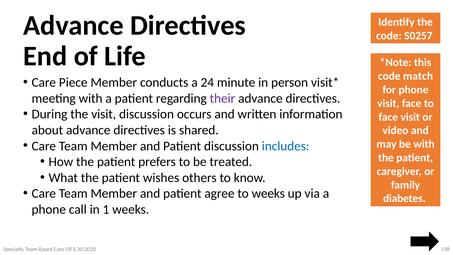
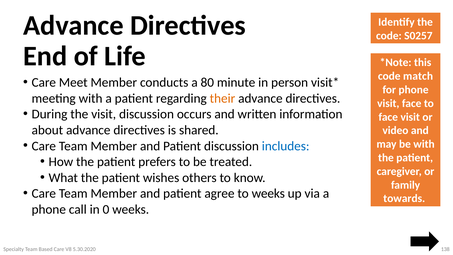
Piece: Piece -> Meet
24: 24 -> 80
their colour: purple -> orange
diabetes: diabetes -> towards
1: 1 -> 0
